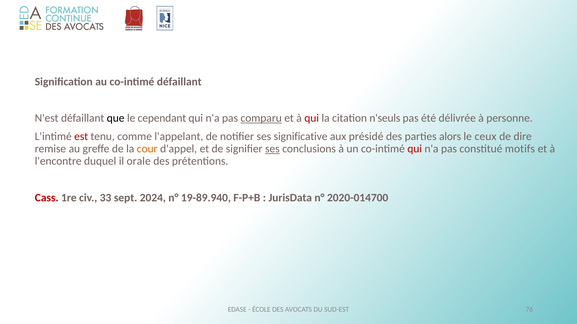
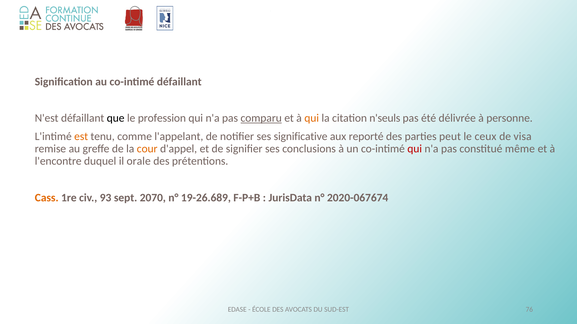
cependant: cependant -> profession
qui at (312, 118) colour: red -> orange
est colour: red -> orange
présidé: présidé -> reporté
alors: alors -> peut
dire: dire -> visa
ses at (272, 149) underline: present -> none
motifs: motifs -> même
Cass colour: red -> orange
33: 33 -> 93
2024: 2024 -> 2070
19-89.940: 19-89.940 -> 19-26.689
2020-014700: 2020-014700 -> 2020-067674
